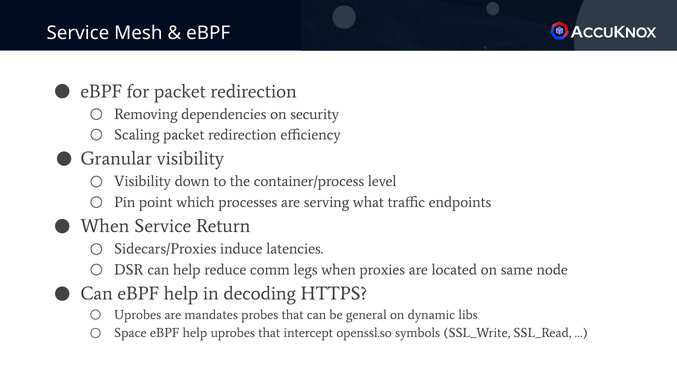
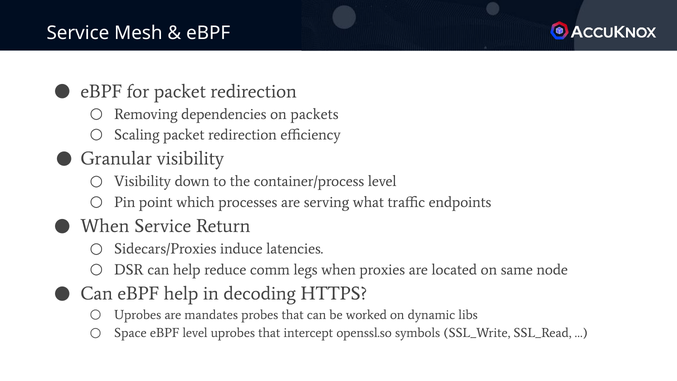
security: security -> packets
general: general -> worked
help at (195, 333): help -> level
